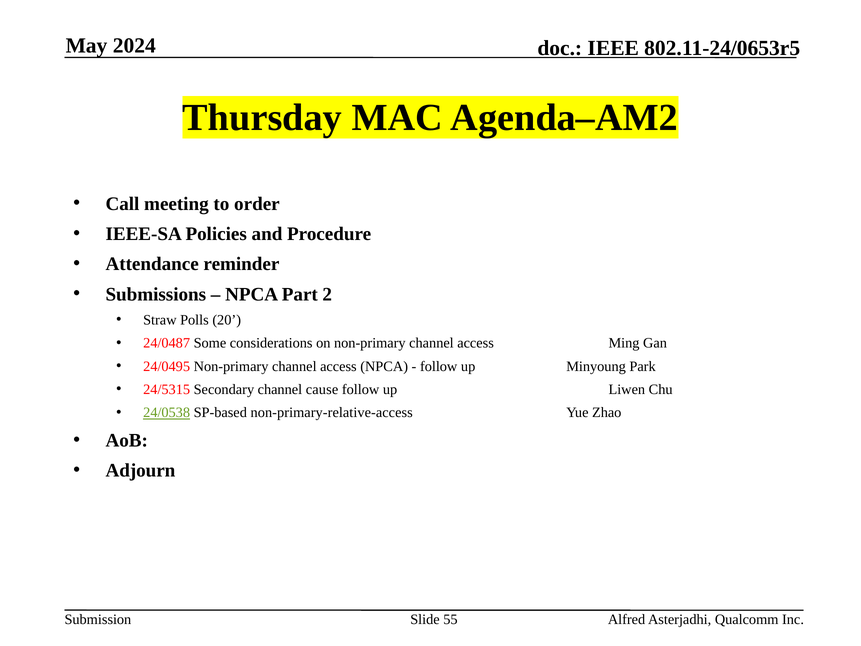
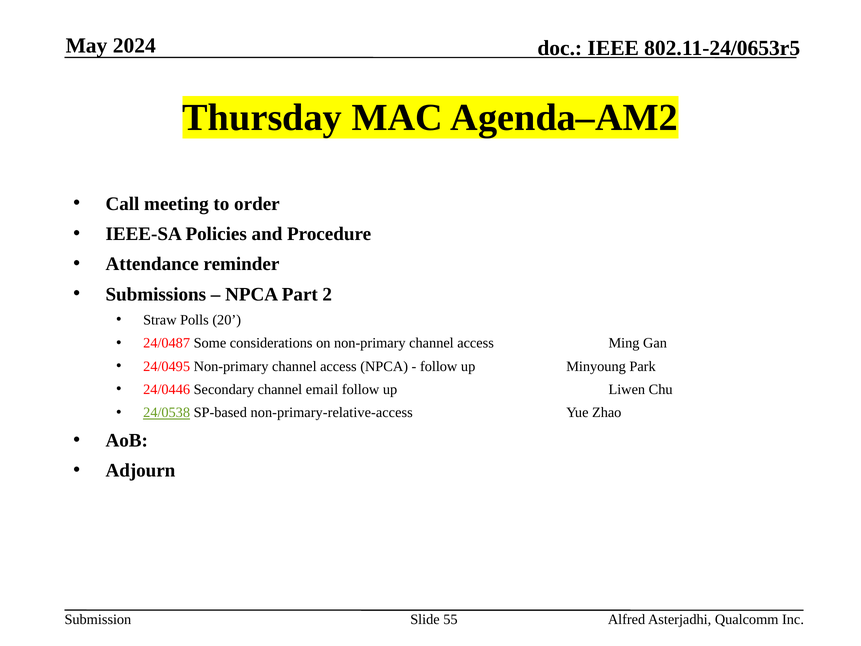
24/5315: 24/5315 -> 24/0446
cause: cause -> email
